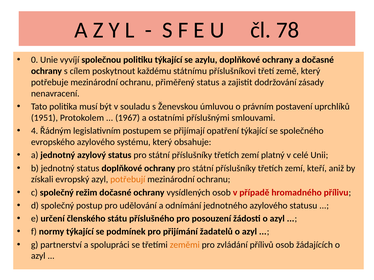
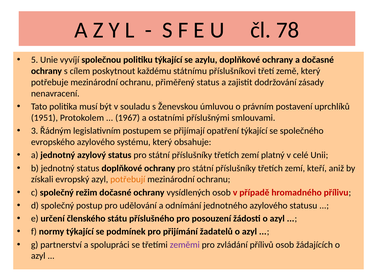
0: 0 -> 5
4: 4 -> 3
zeměmi colour: orange -> purple
